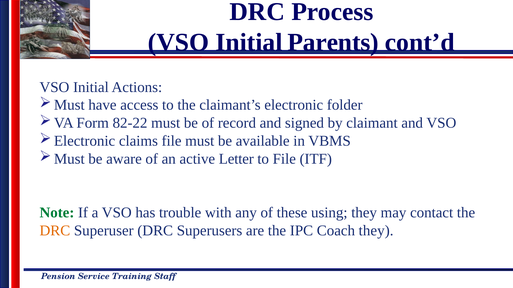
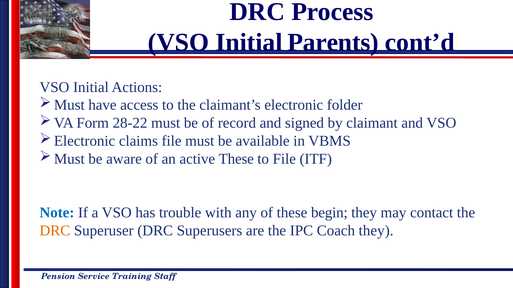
82-22: 82-22 -> 28-22
active Letter: Letter -> These
Note colour: green -> blue
using: using -> begin
